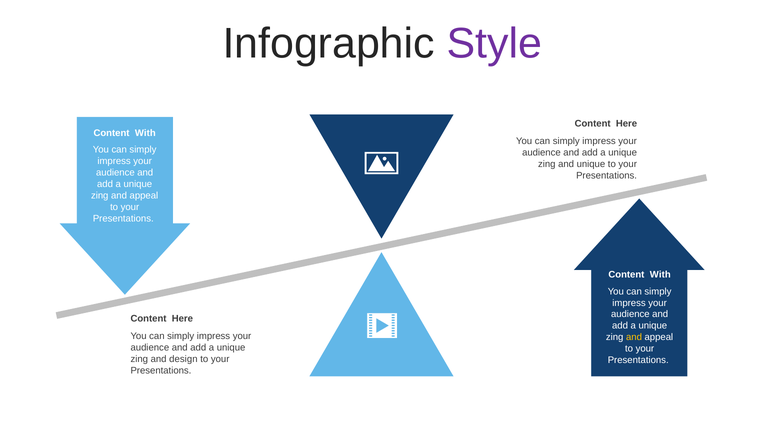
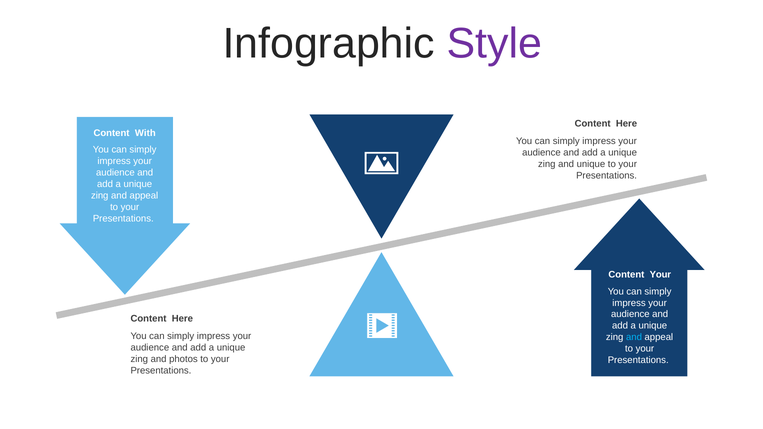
With at (660, 275): With -> Your
and at (634, 337) colour: yellow -> light blue
design: design -> photos
